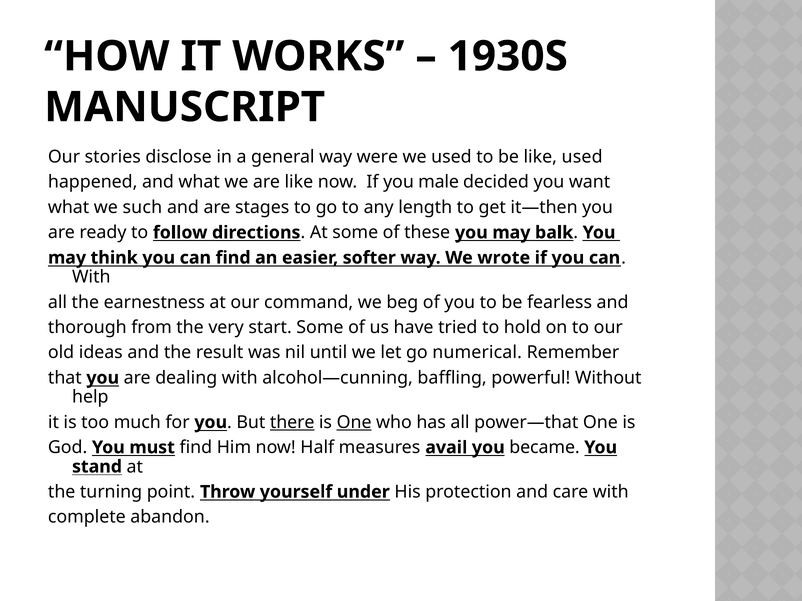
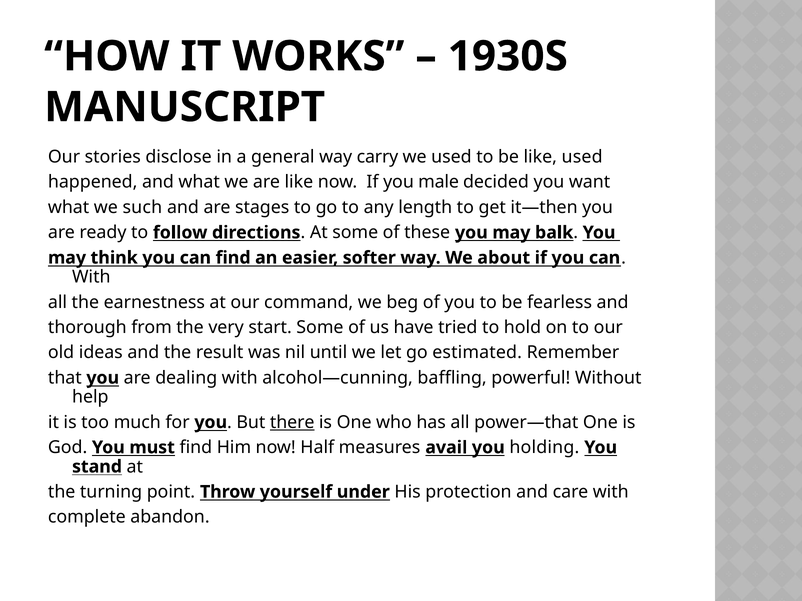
were: were -> carry
wrote: wrote -> about
numerical: numerical -> estimated
One at (354, 423) underline: present -> none
became: became -> holding
